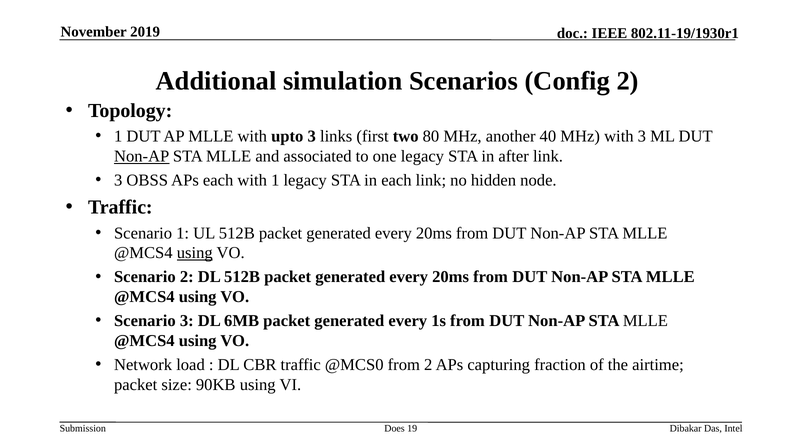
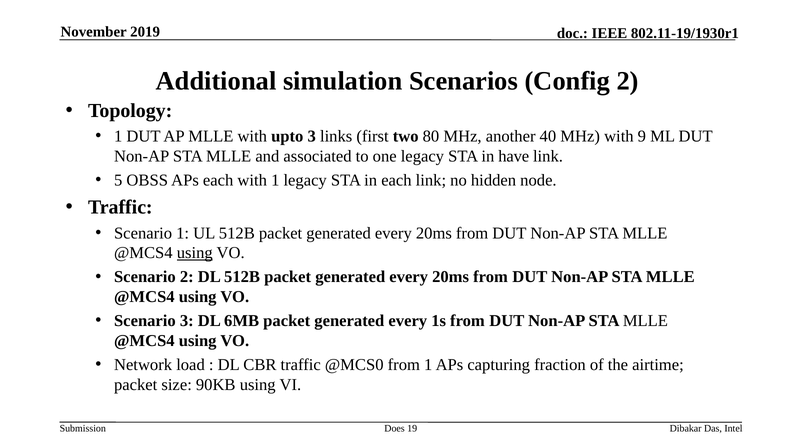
with 3: 3 -> 9
Non-AP at (142, 156) underline: present -> none
after: after -> have
3 at (118, 180): 3 -> 5
from 2: 2 -> 1
